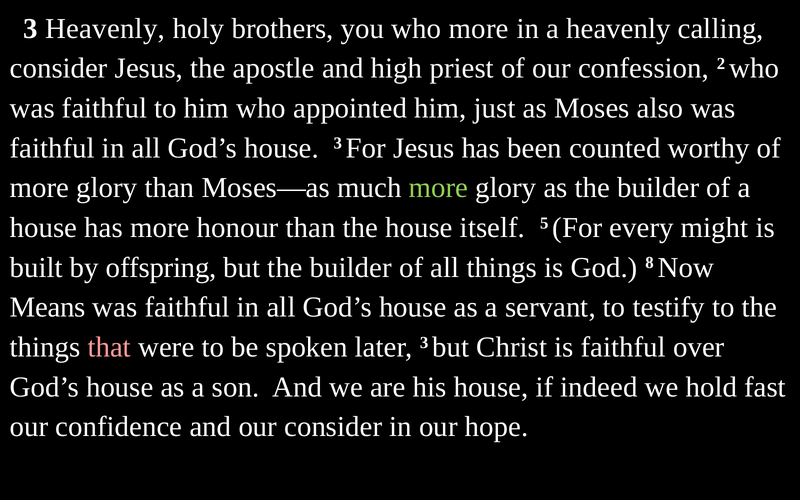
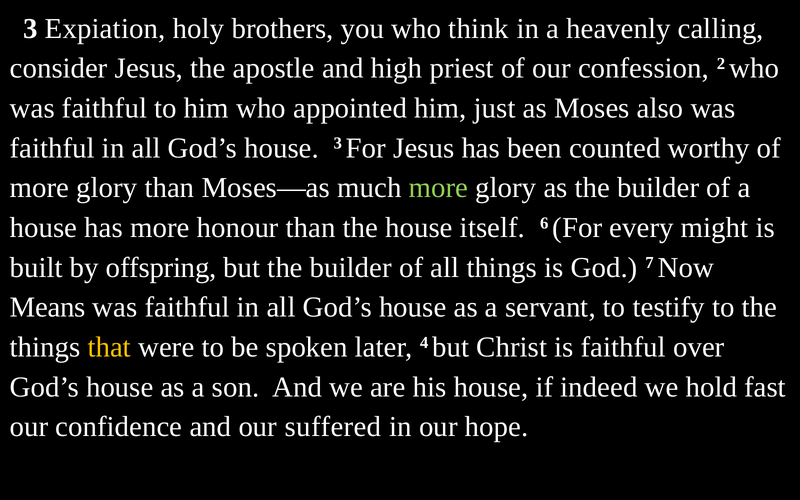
3 Heavenly: Heavenly -> Expiation
who more: more -> think
5: 5 -> 6
8: 8 -> 7
that colour: pink -> yellow
later 3: 3 -> 4
our consider: consider -> suffered
